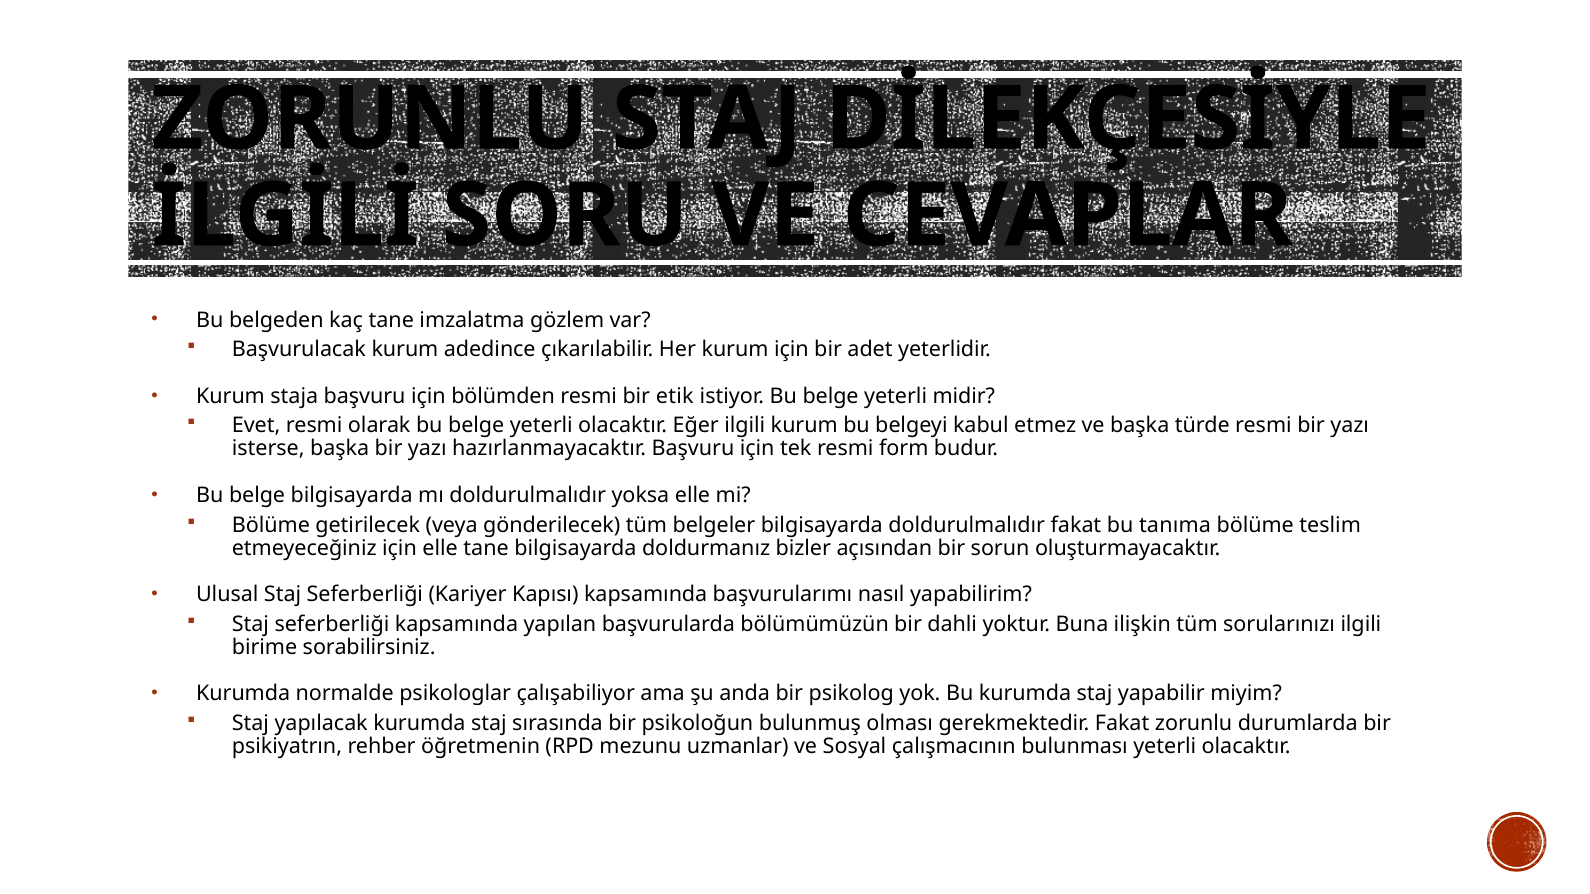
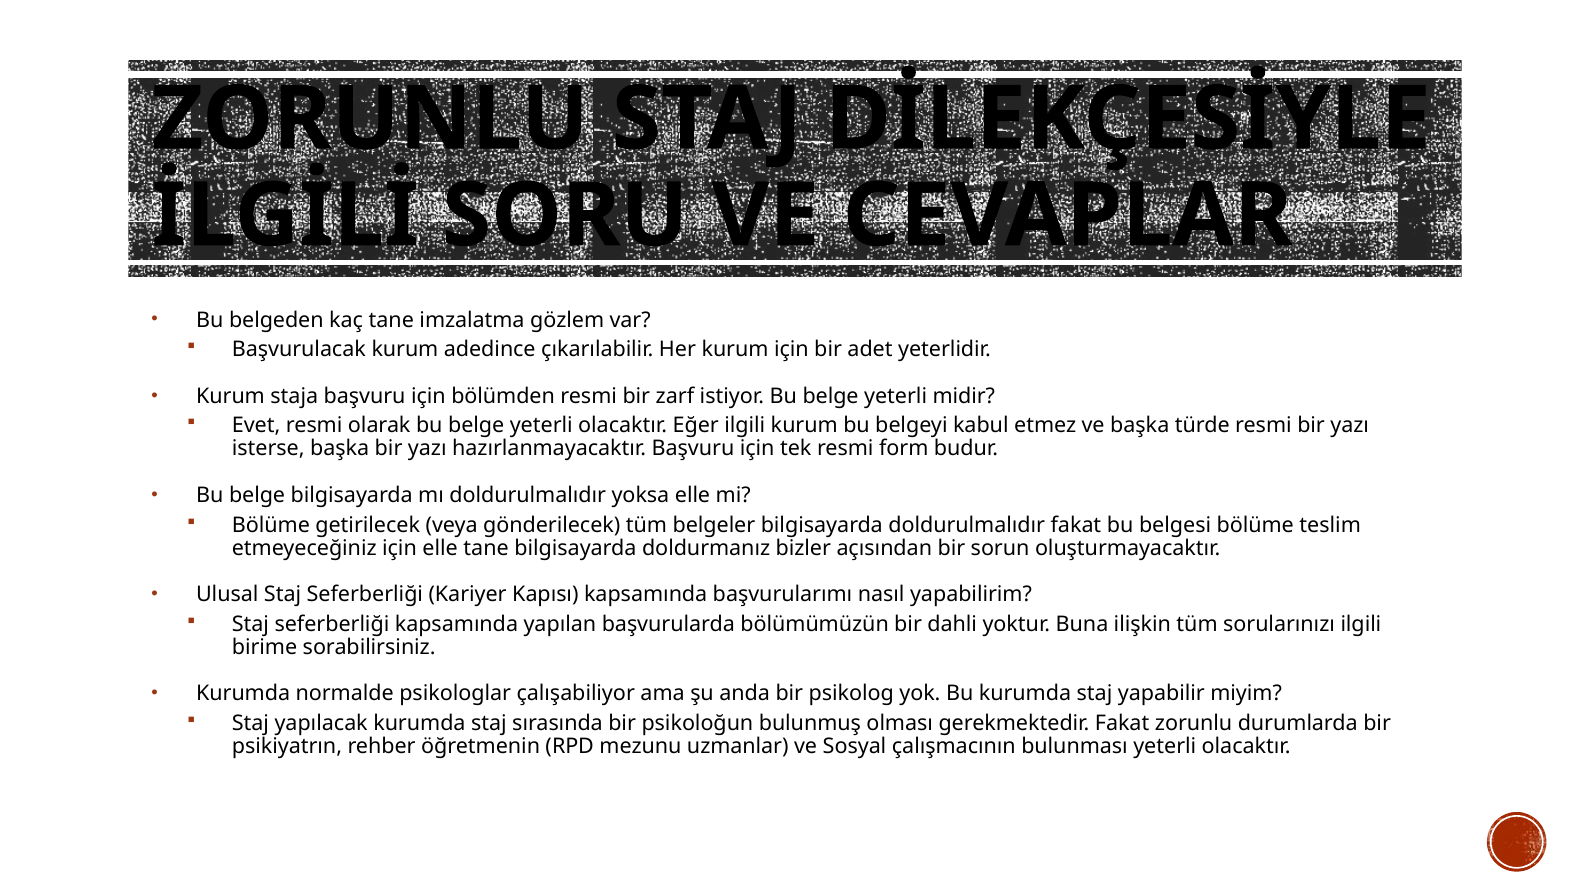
etik: etik -> zarf
tanıma: tanıma -> belgesi
